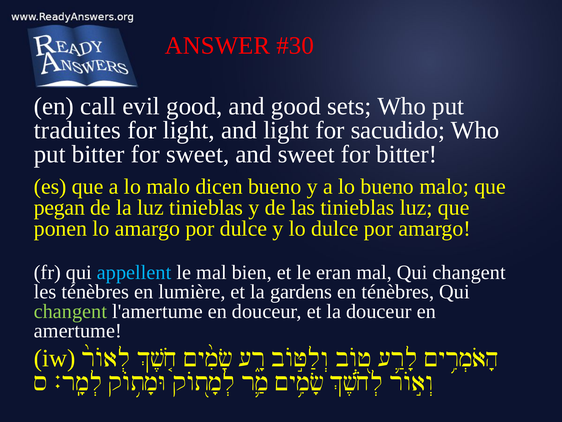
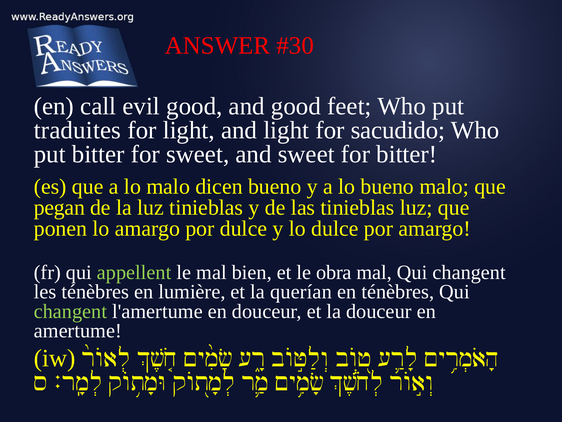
sets: sets -> feet
appellent colour: light blue -> light green
eran: eran -> obra
gardens: gardens -> querían
